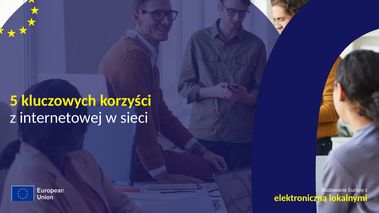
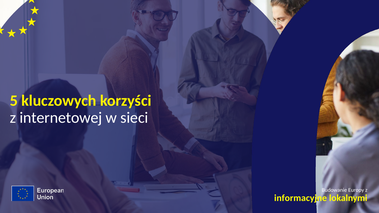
elektroniczną: elektroniczną -> informacyjne
